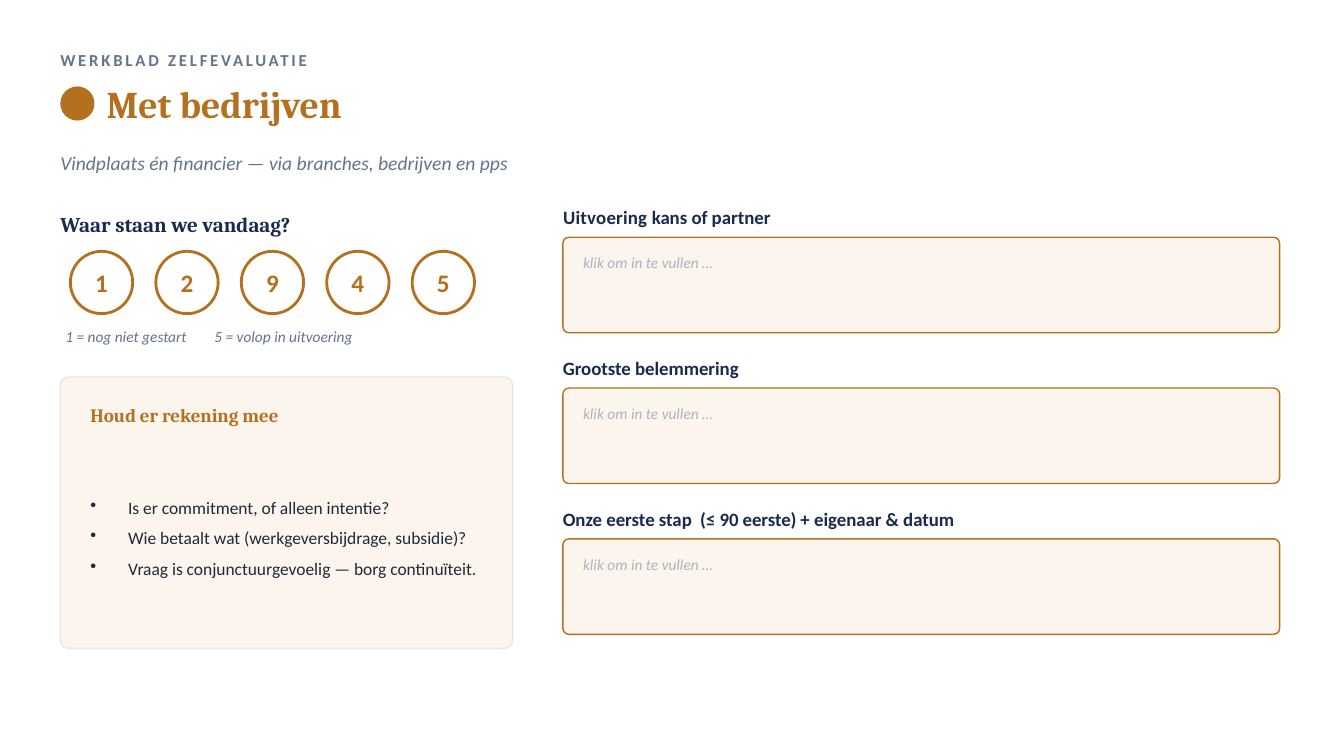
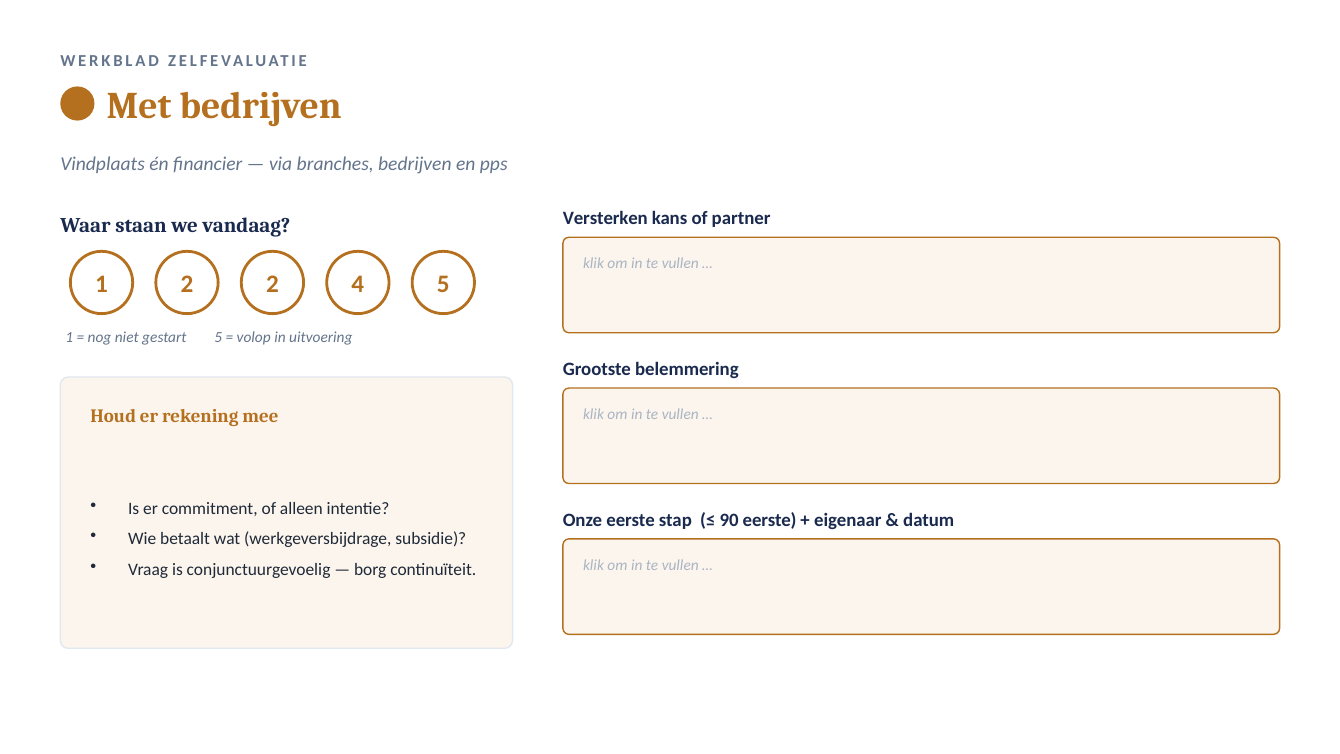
Uitvoering at (605, 218): Uitvoering -> Versterken
2 9: 9 -> 2
